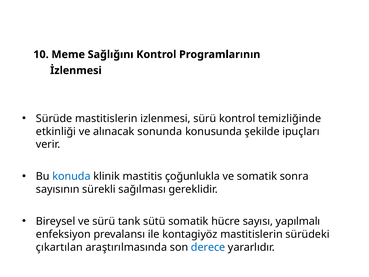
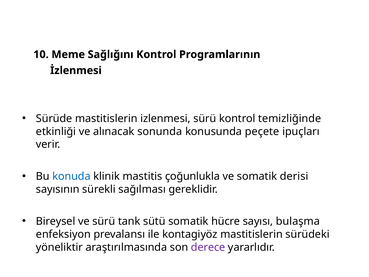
şekilde: şekilde -> peçete
sonra: sonra -> derisi
yapılmalı: yapılmalı -> bulaşma
çıkartılan: çıkartılan -> yöneliktir
derece colour: blue -> purple
